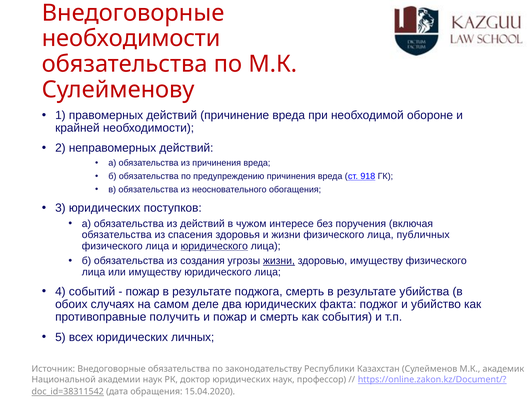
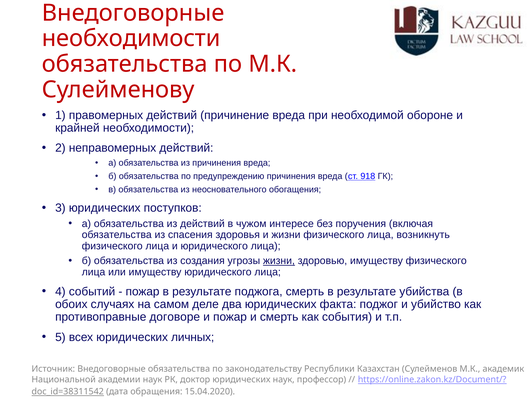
публичных: публичных -> возникнуть
юридического at (214, 246) underline: present -> none
получить: получить -> договоре
